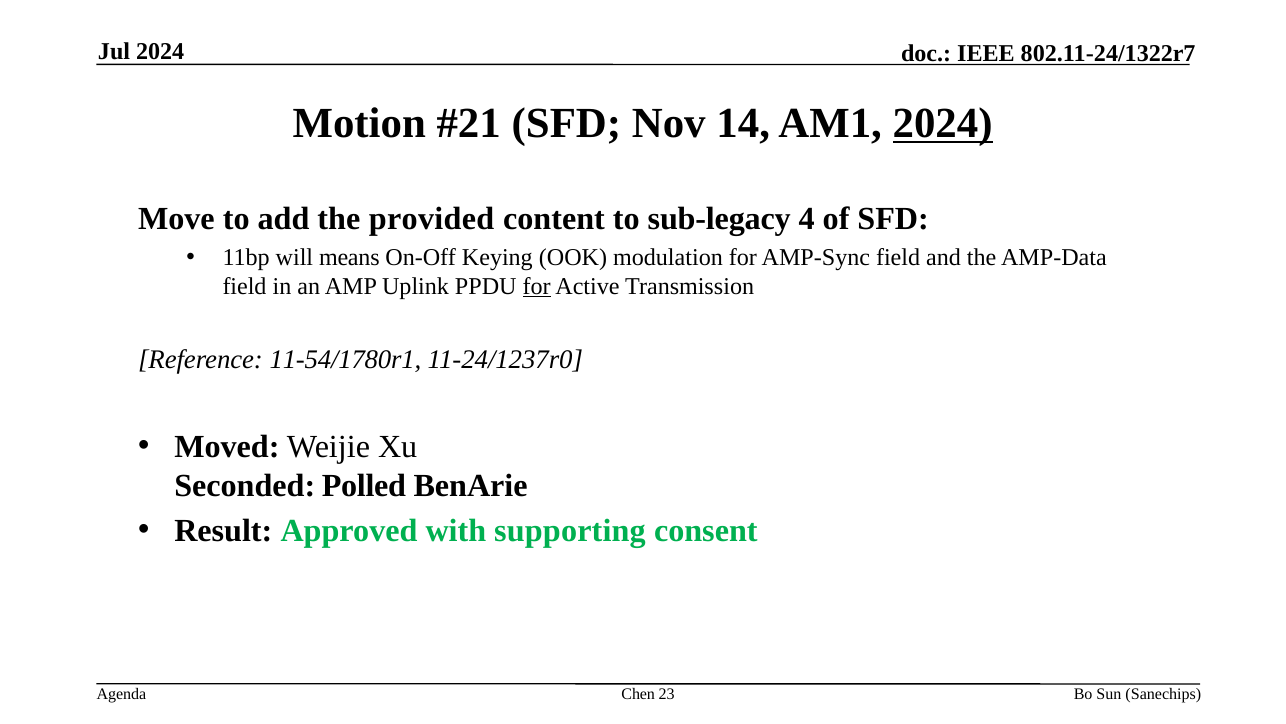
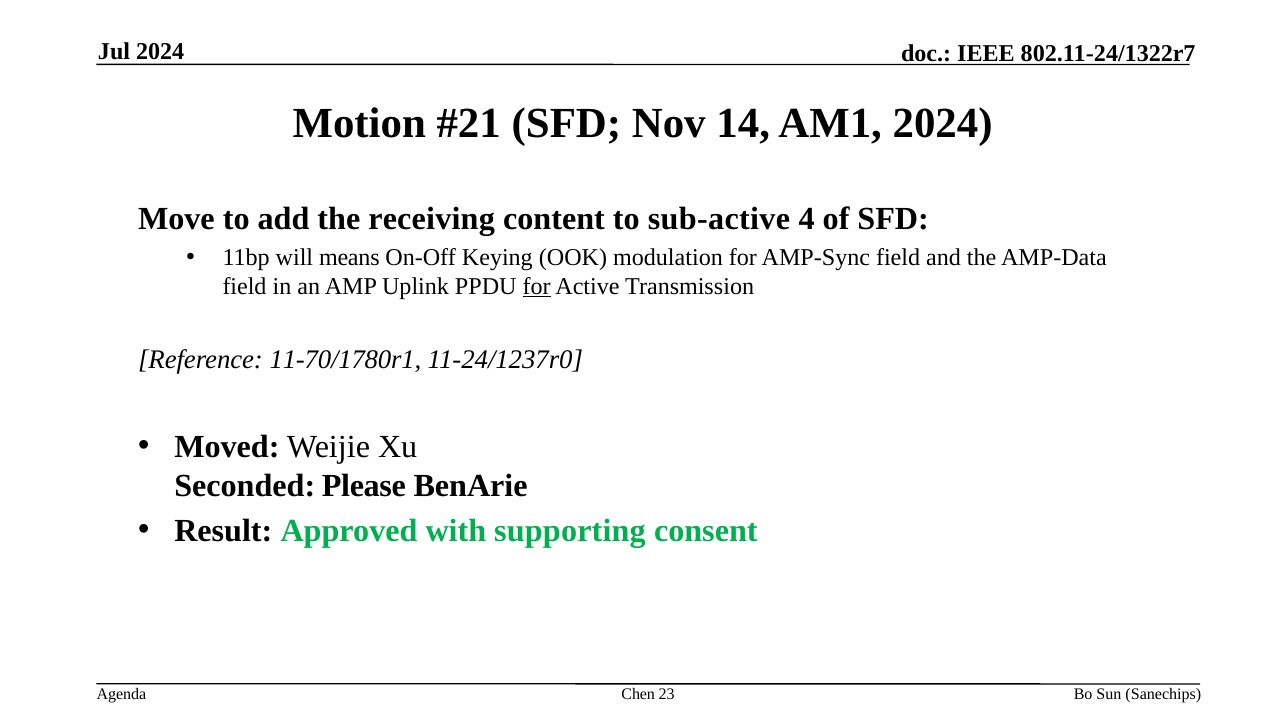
2024 at (943, 124) underline: present -> none
provided: provided -> receiving
sub-legacy: sub-legacy -> sub-active
11-54/1780r1: 11-54/1780r1 -> 11-70/1780r1
Polled: Polled -> Please
